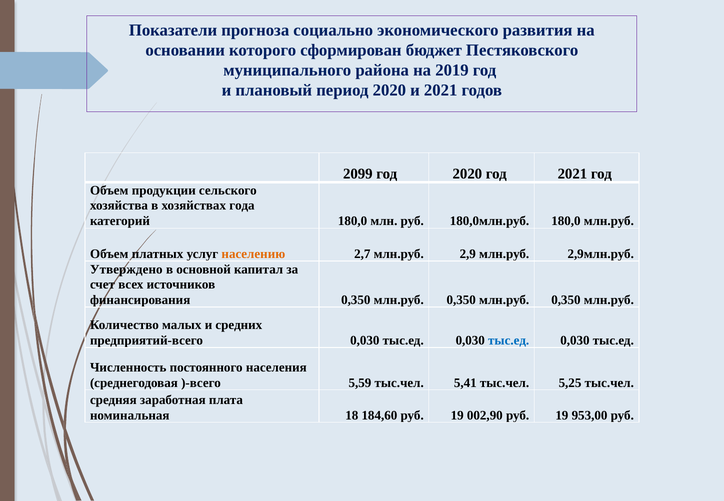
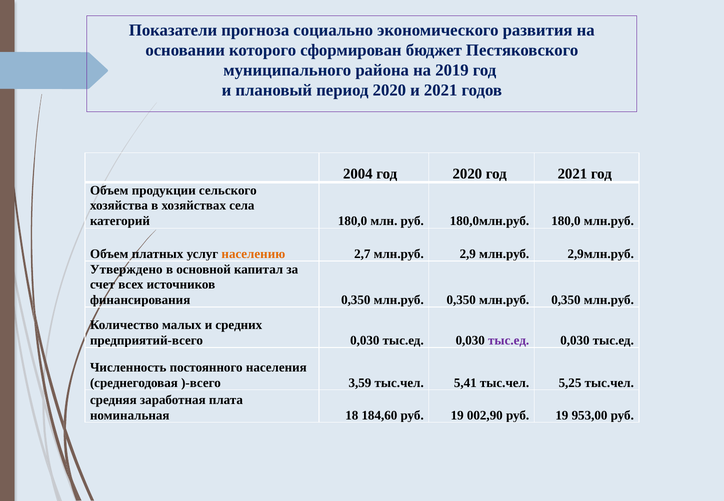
2099: 2099 -> 2004
года: года -> села
тыс.ед at (509, 340) colour: blue -> purple
5,59: 5,59 -> 3,59
